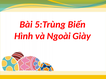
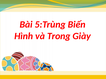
Ngoài: Ngoài -> Trong
